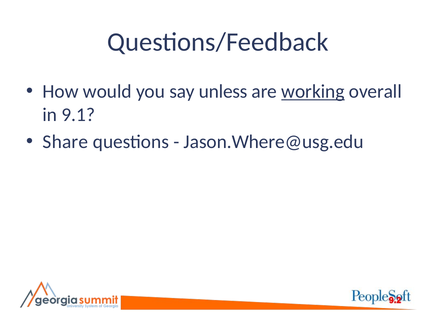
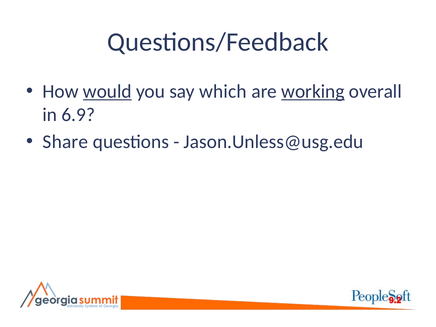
would underline: none -> present
unless: unless -> which
9.1: 9.1 -> 6.9
Jason.Where@usg.edu: Jason.Where@usg.edu -> Jason.Unless@usg.edu
